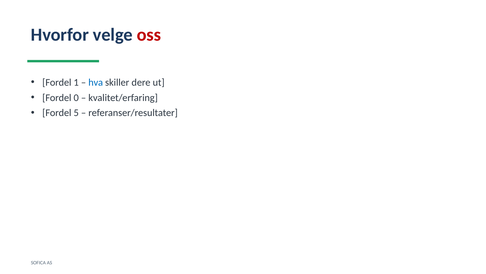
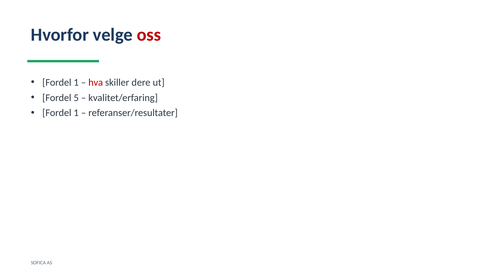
hva colour: blue -> red
0: 0 -> 5
5 at (76, 113): 5 -> 1
